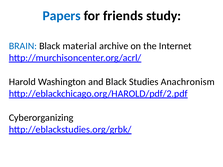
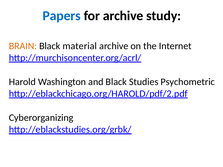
for friends: friends -> archive
BRAIN colour: blue -> orange
Anachronism: Anachronism -> Psychometric
